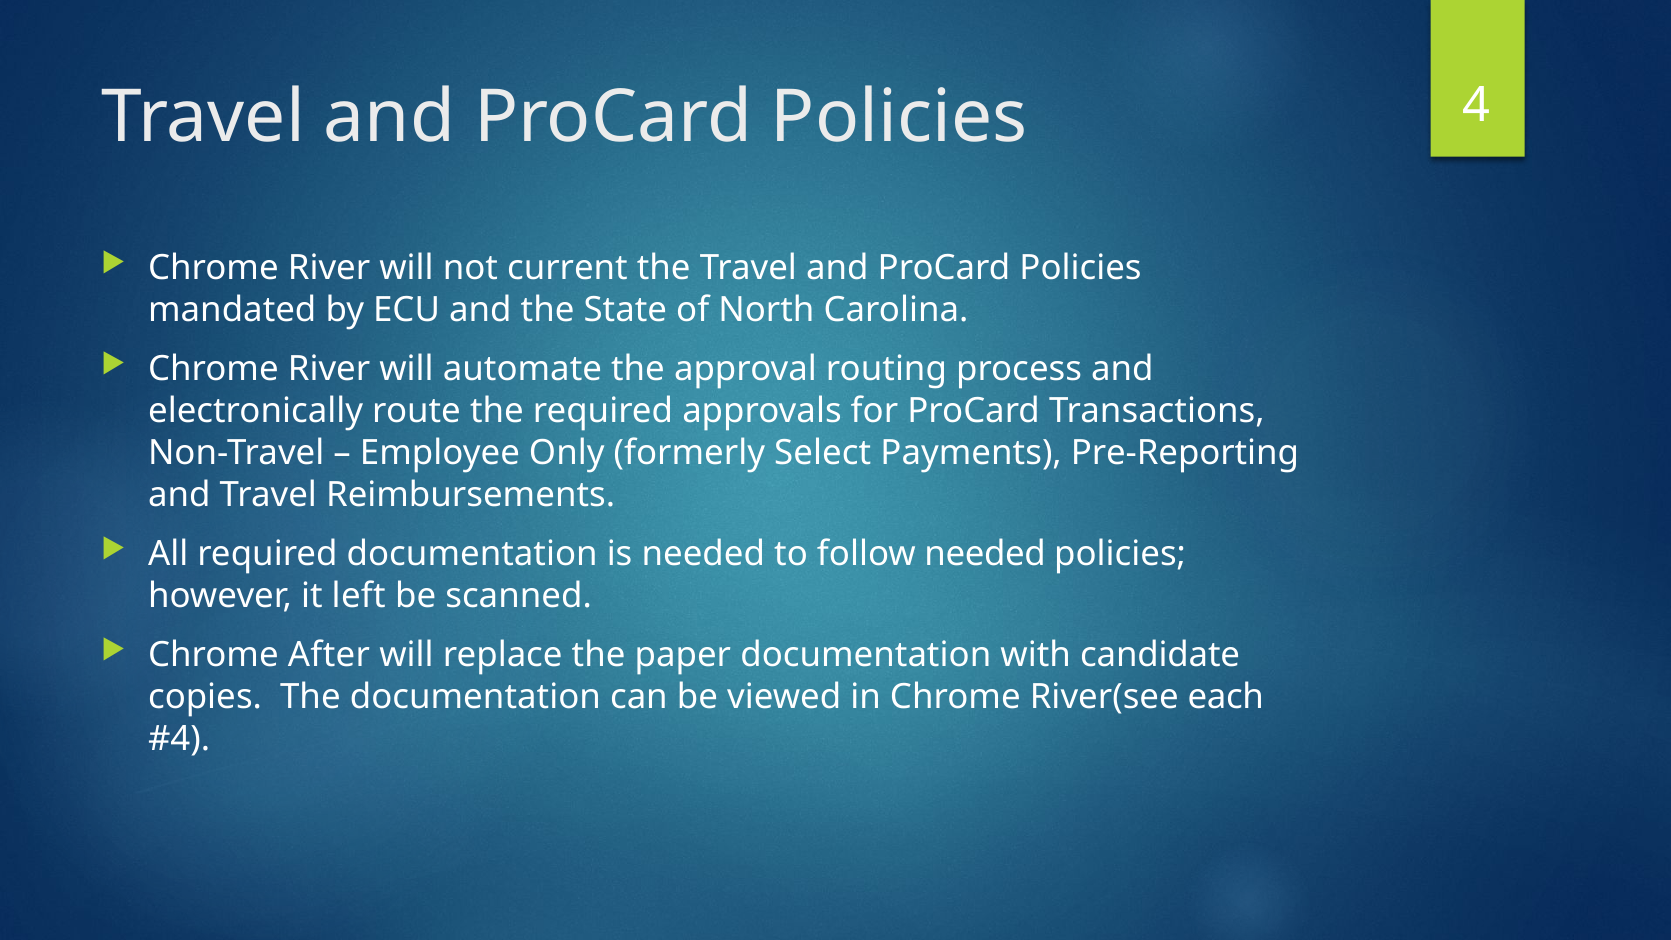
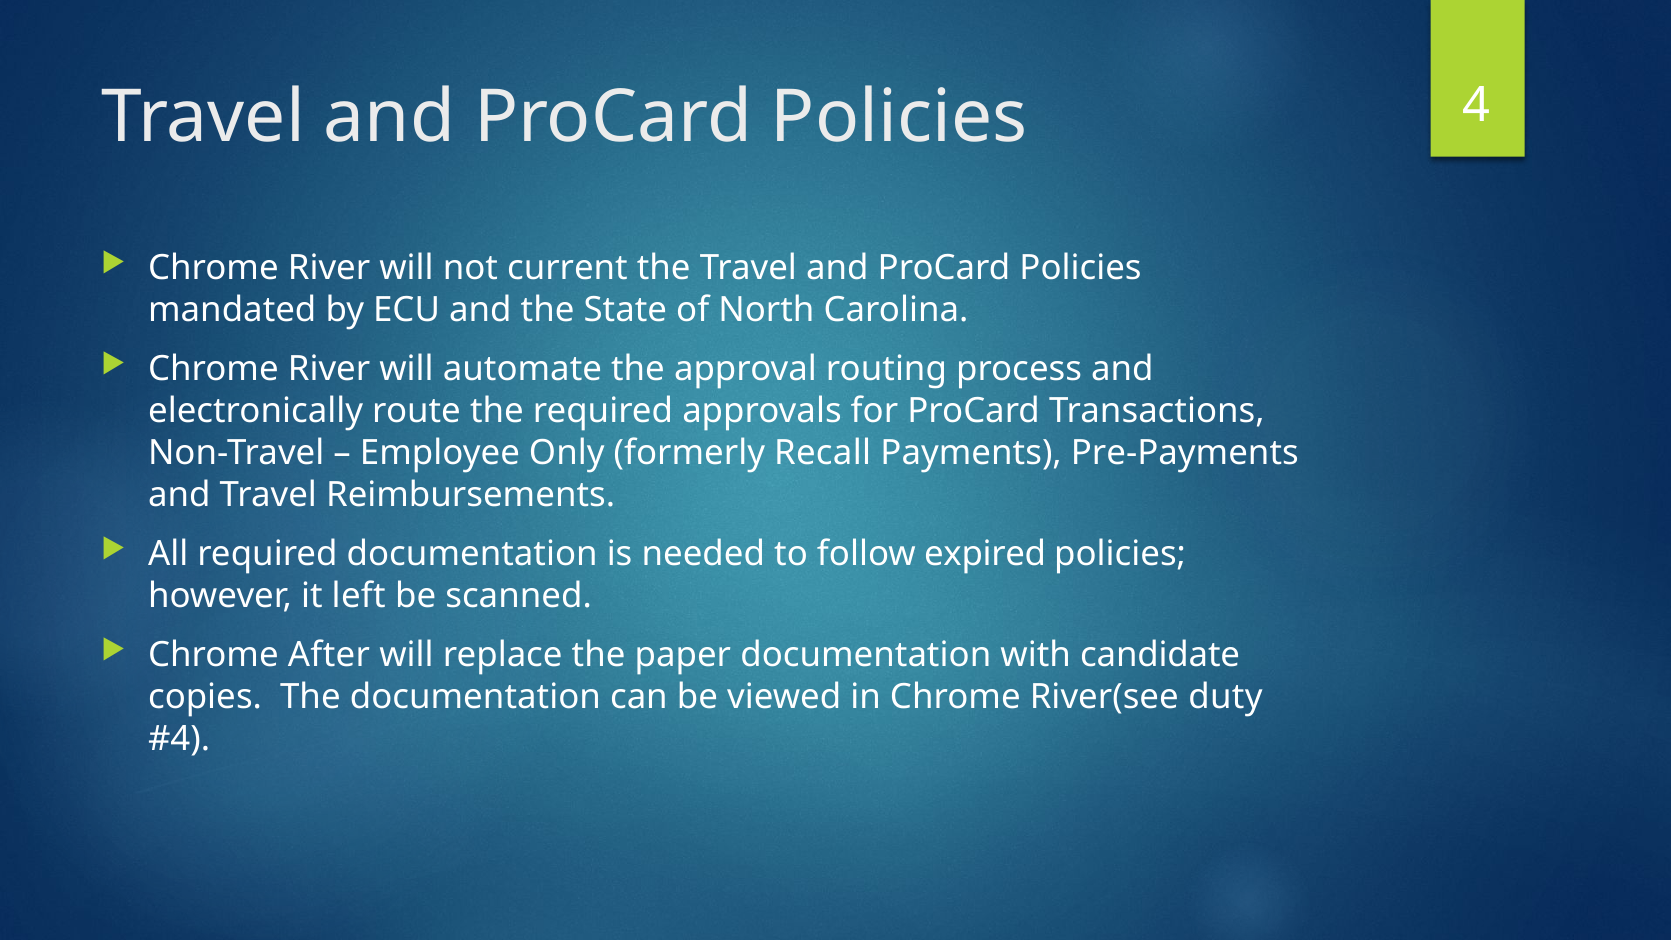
Select: Select -> Recall
Pre-Reporting: Pre-Reporting -> Pre-Payments
follow needed: needed -> expired
each: each -> duty
